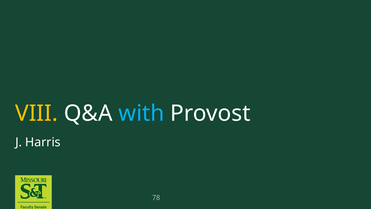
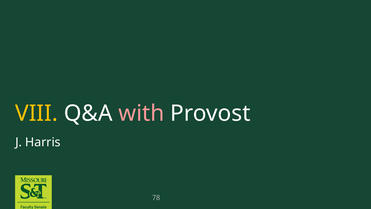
with colour: light blue -> pink
